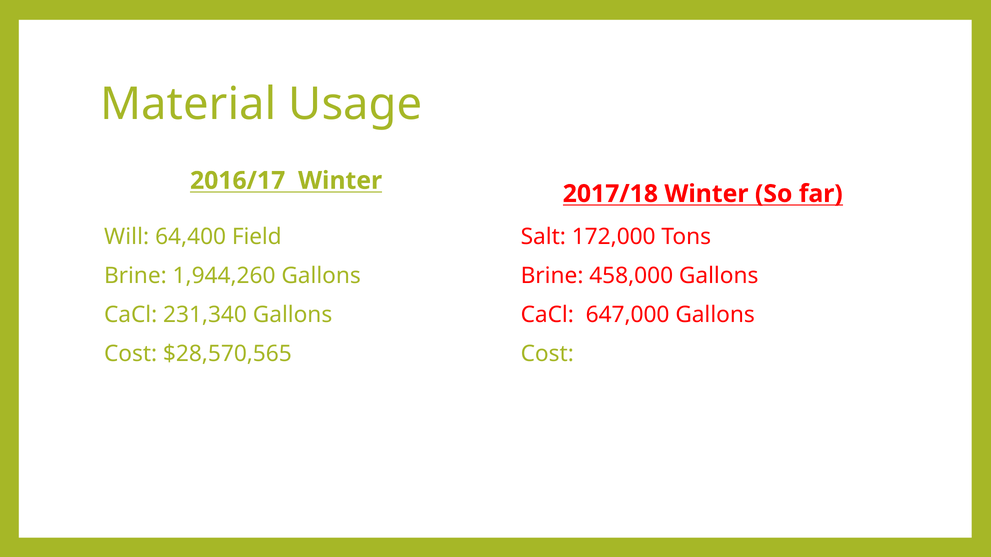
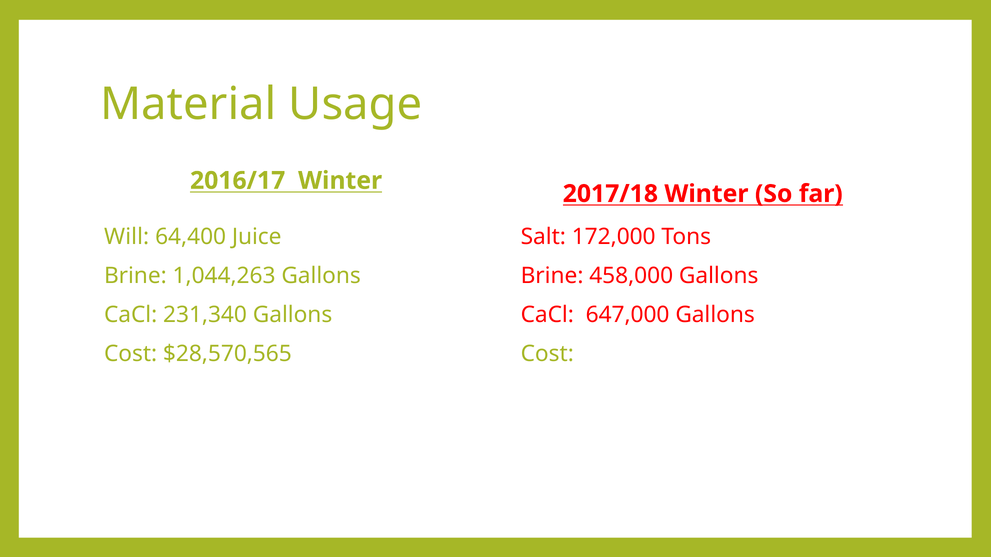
Field: Field -> Juice
1,944,260: 1,944,260 -> 1,044,263
